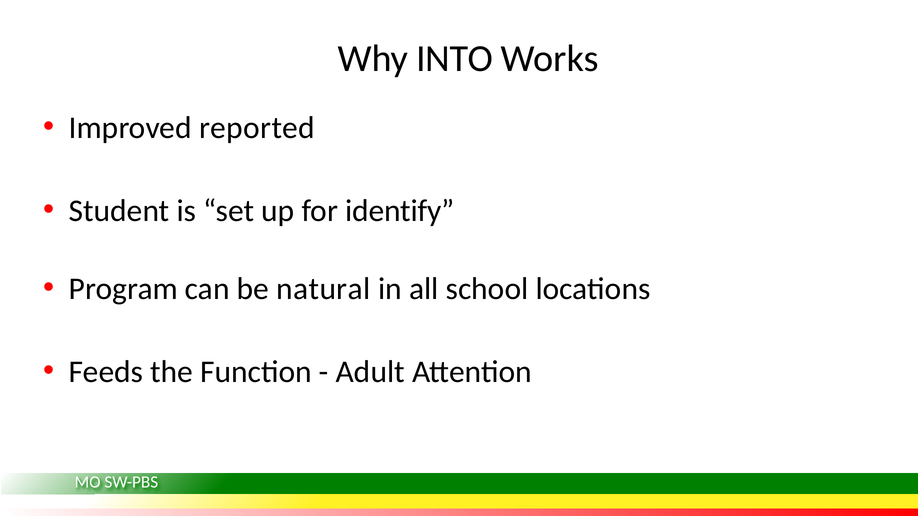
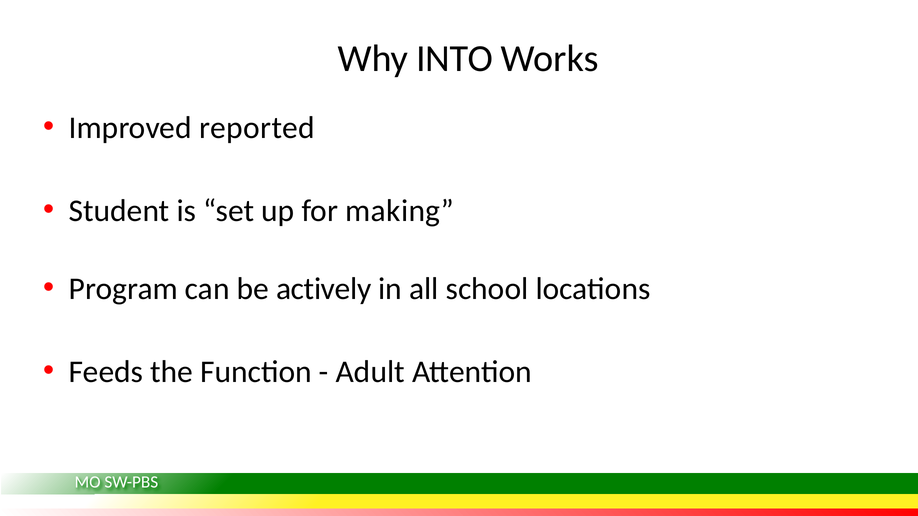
identify: identify -> making
natural: natural -> actively
